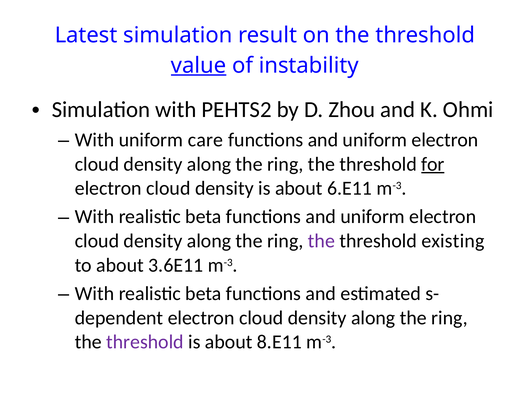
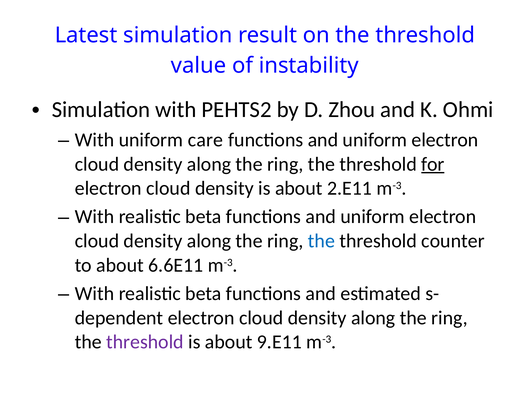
value underline: present -> none
6.E11: 6.E11 -> 2.E11
the at (321, 241) colour: purple -> blue
existing: existing -> counter
3.6E11: 3.6E11 -> 6.6E11
8.E11: 8.E11 -> 9.E11
